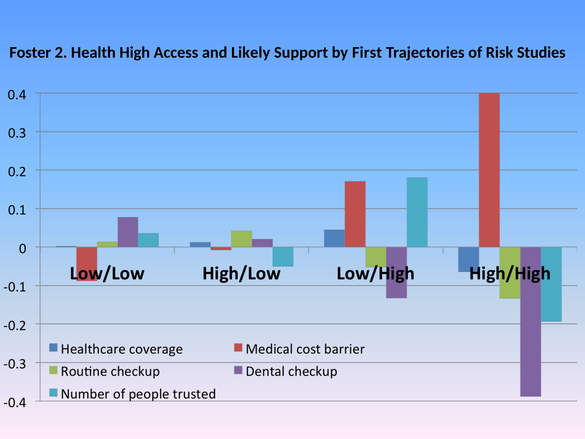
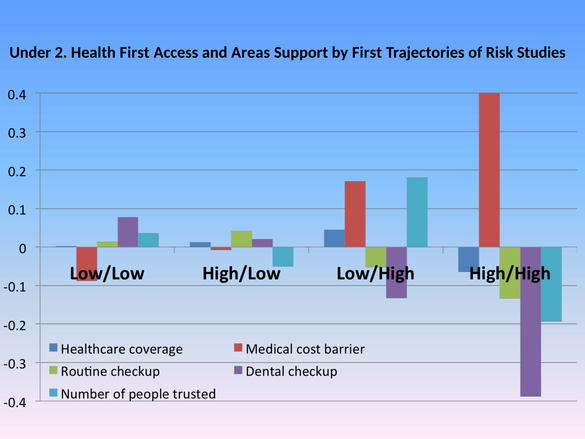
Foster: Foster -> Under
Health High: High -> First
Likely: Likely -> Areas
